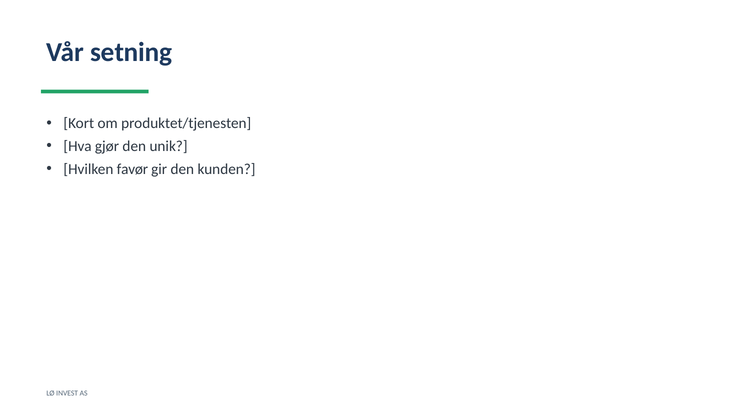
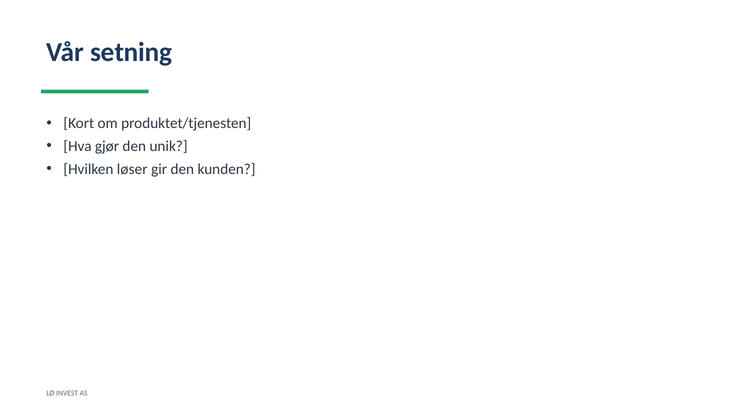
favør: favør -> løser
